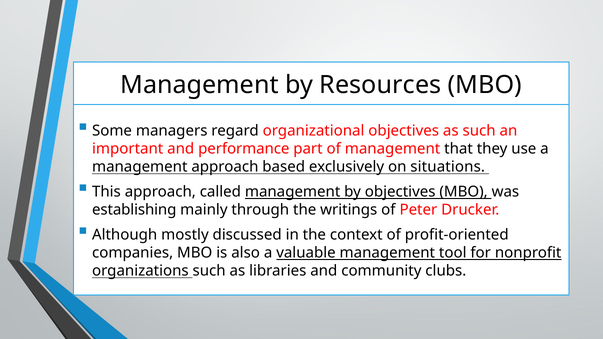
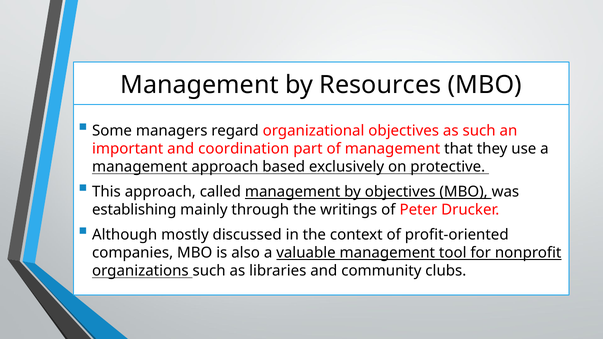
performance: performance -> coordination
situations: situations -> protective
